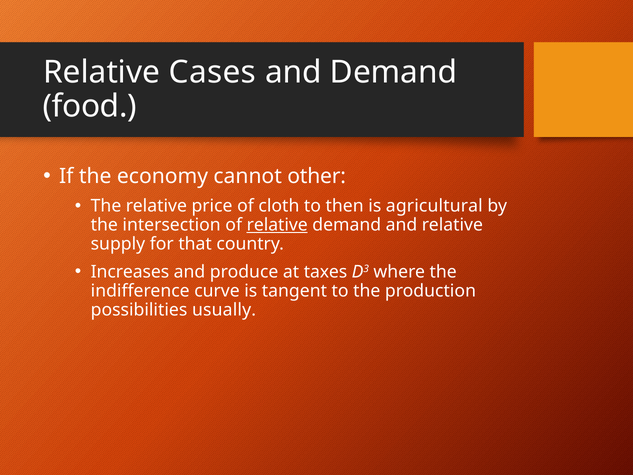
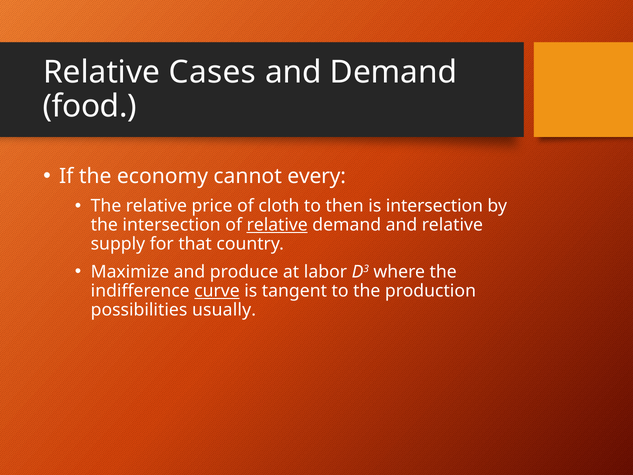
other: other -> every
is agricultural: agricultural -> intersection
Increases: Increases -> Maximize
taxes: taxes -> labor
curve underline: none -> present
